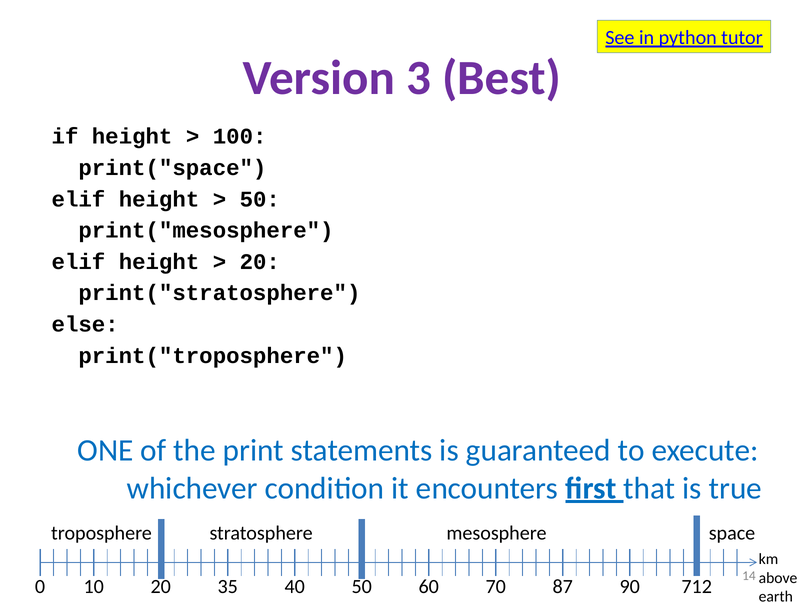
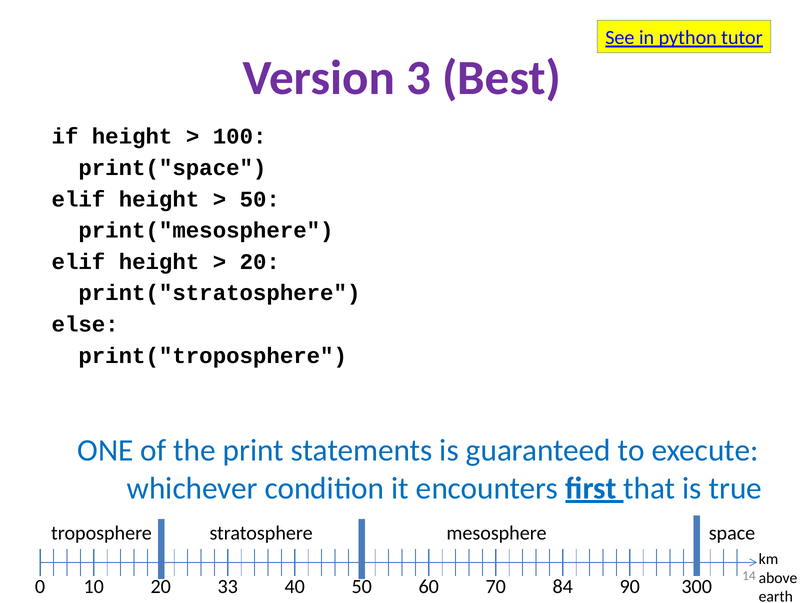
35: 35 -> 33
87: 87 -> 84
712: 712 -> 300
